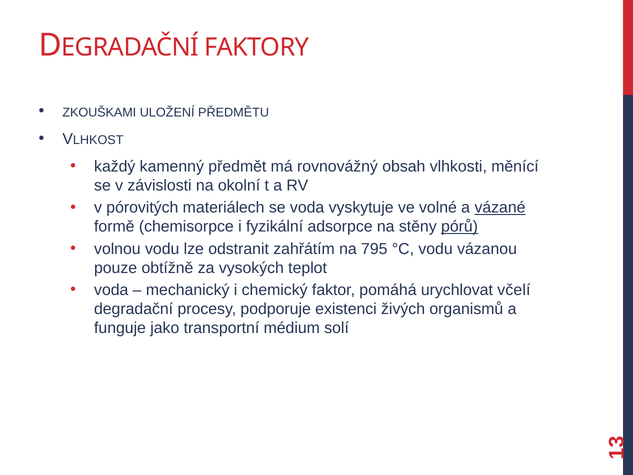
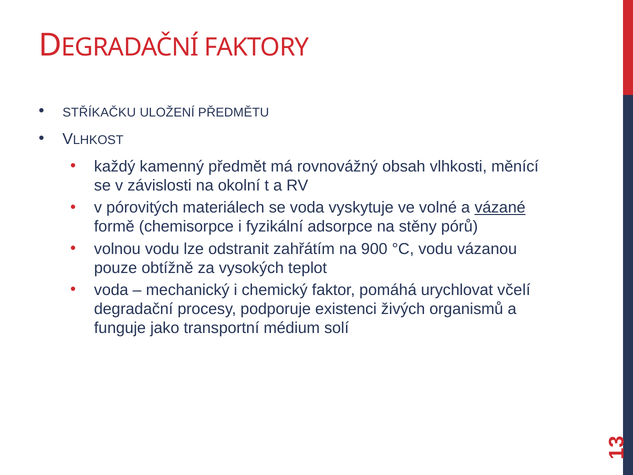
ZKOUŠKAMI: ZKOUŠKAMI -> STŘÍKAČKU
pórů underline: present -> none
795: 795 -> 900
